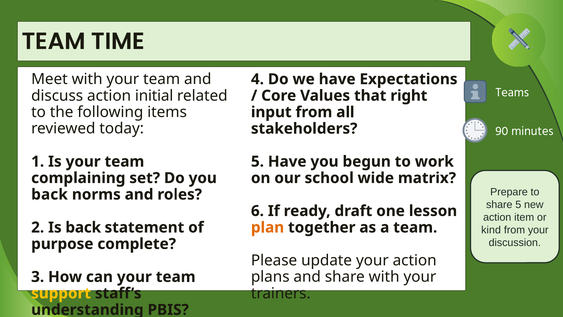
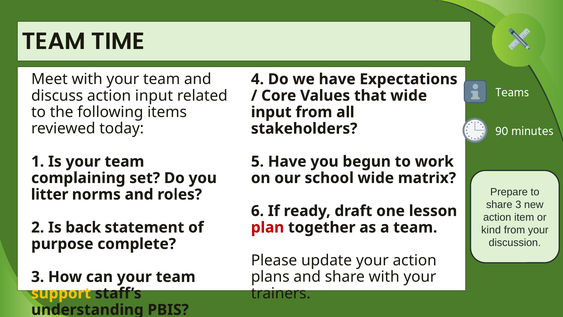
action initial: initial -> input
that right: right -> wide
back at (49, 194): back -> litter
share 5: 5 -> 3
plan colour: orange -> red
